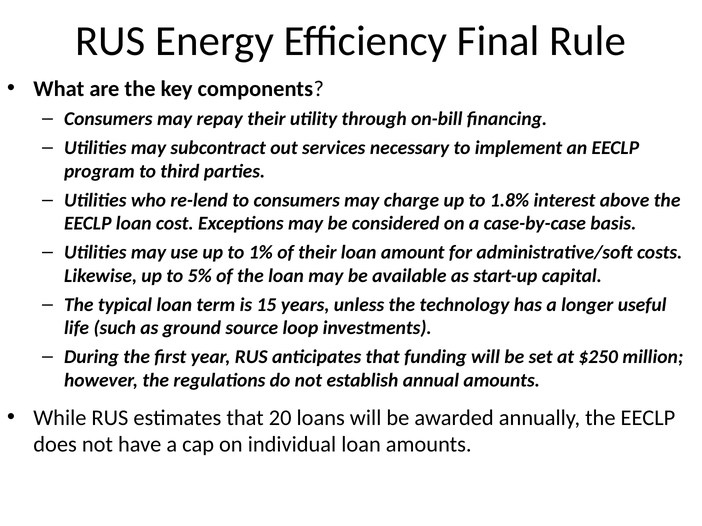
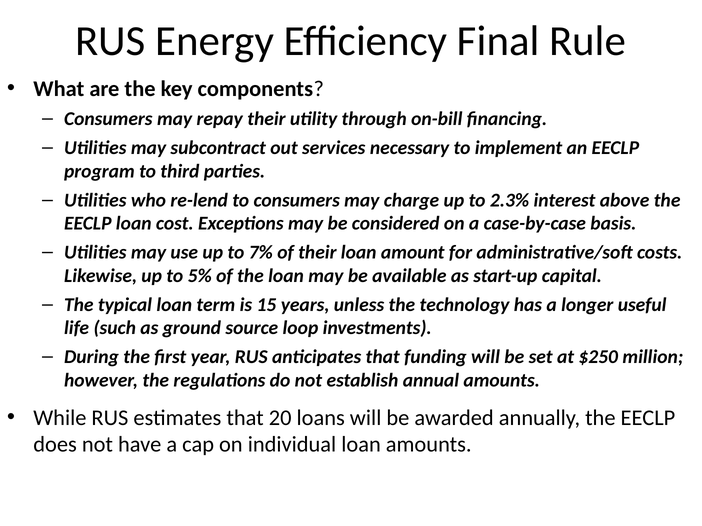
1.8%: 1.8% -> 2.3%
1%: 1% -> 7%
